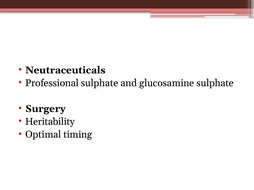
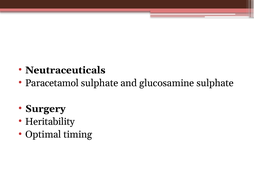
Professional: Professional -> Paracetamol
